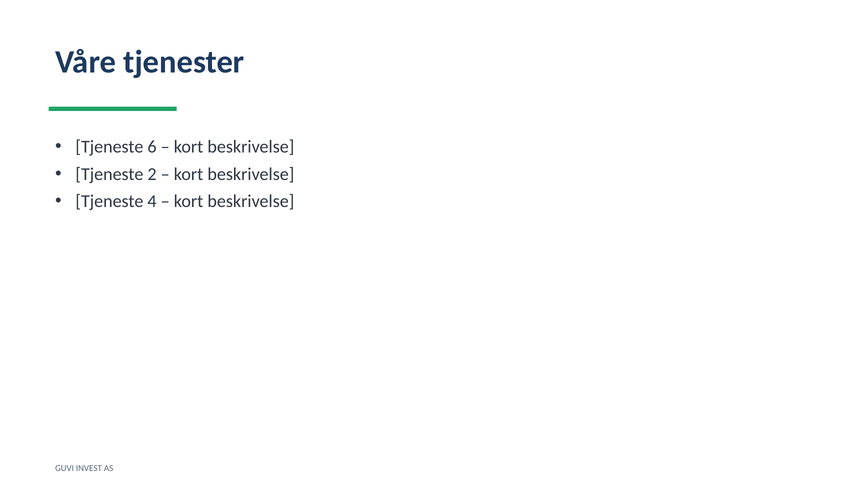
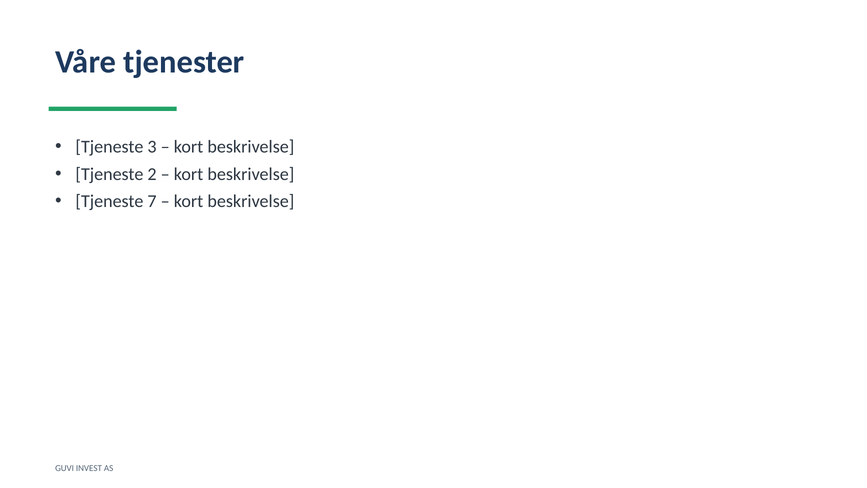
6: 6 -> 3
4: 4 -> 7
